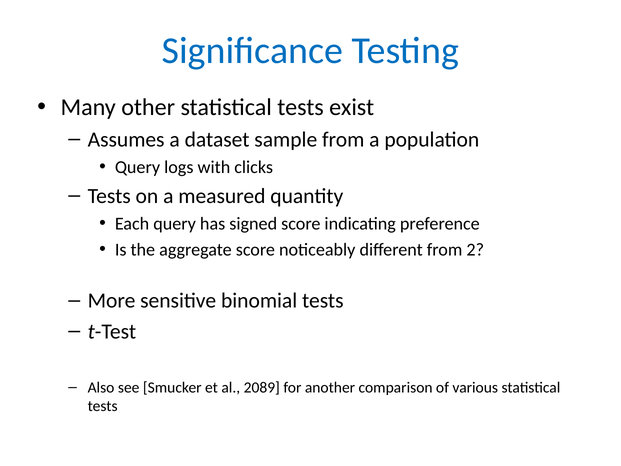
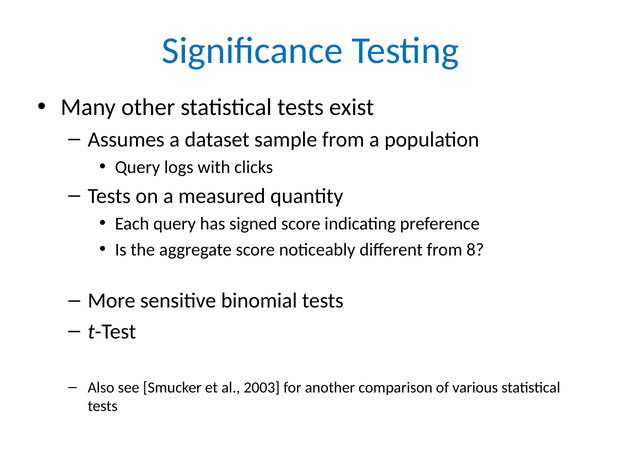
2: 2 -> 8
2089: 2089 -> 2003
